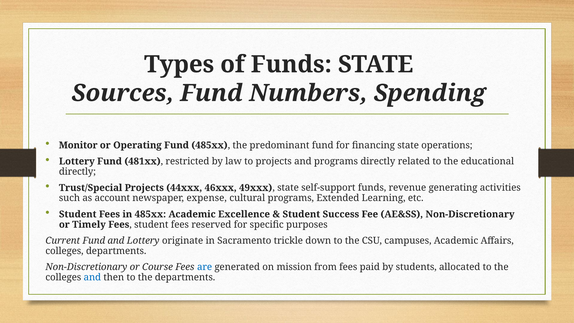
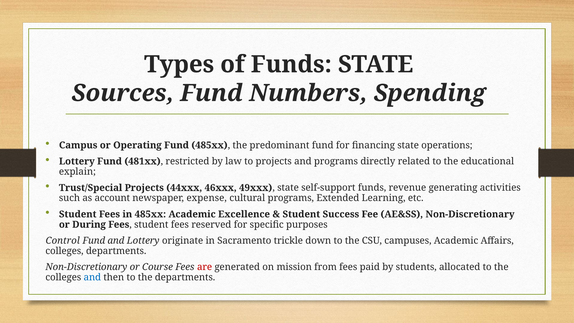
Monitor: Monitor -> Campus
directly at (77, 172): directly -> explain
Timely: Timely -> During
Current: Current -> Control
are colour: blue -> red
